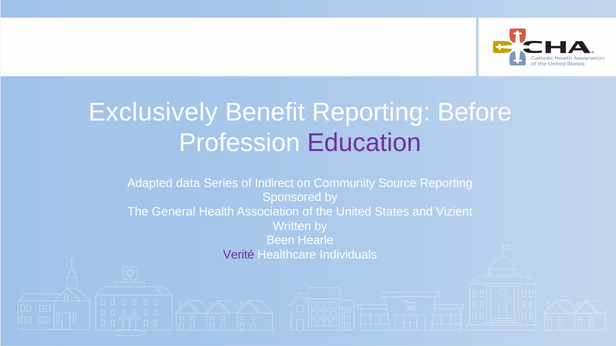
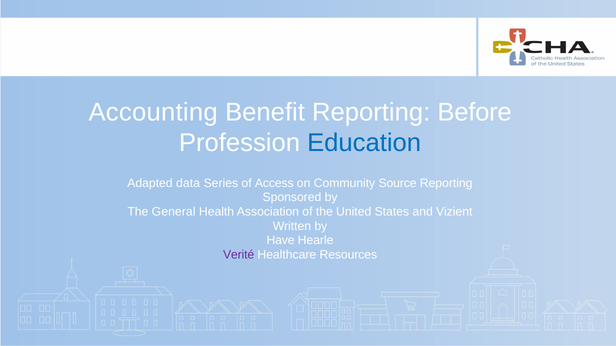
Exclusively: Exclusively -> Accounting
Education colour: purple -> blue
Indirect: Indirect -> Access
Been: Been -> Have
Individuals: Individuals -> Resources
